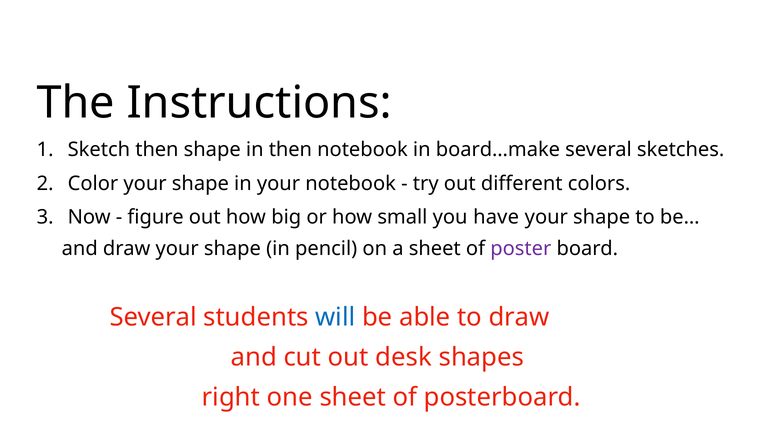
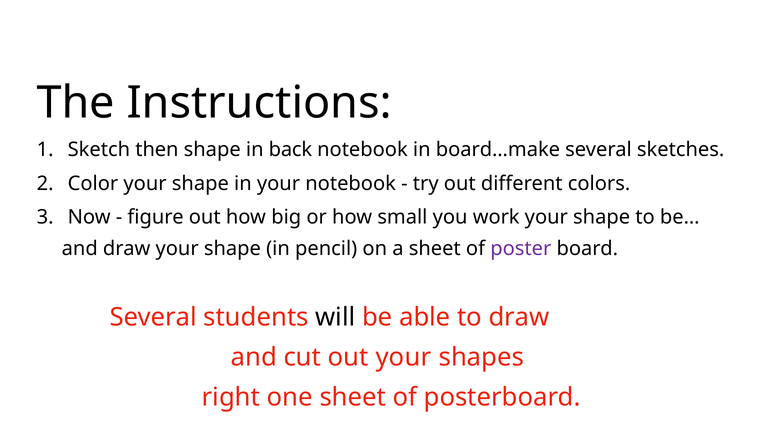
in then: then -> back
have: have -> work
will colour: blue -> black
out desk: desk -> your
